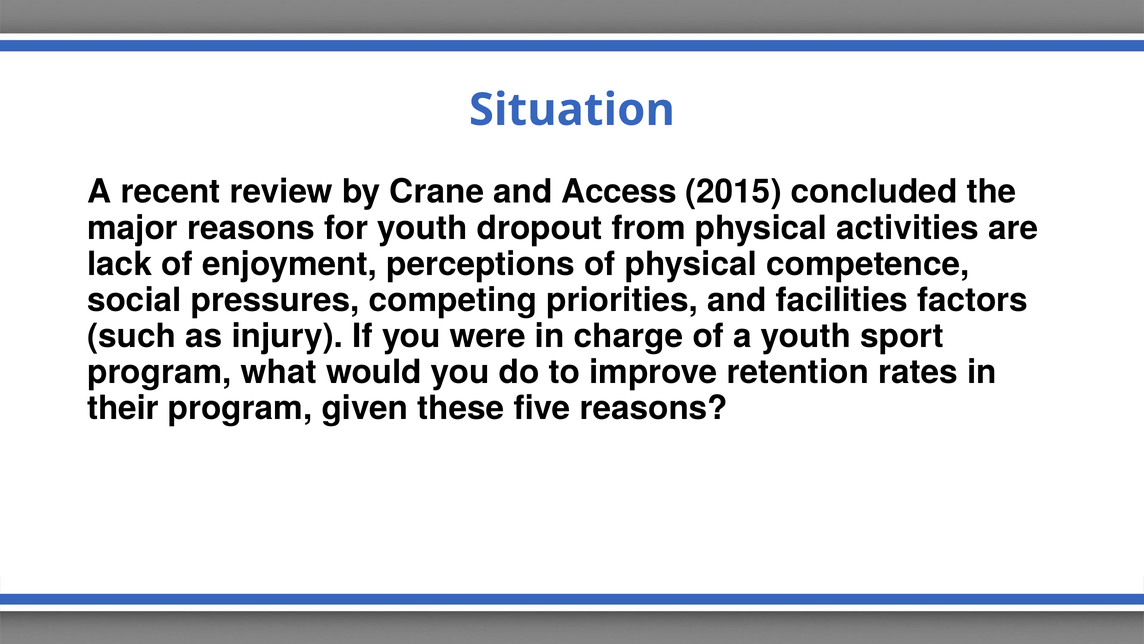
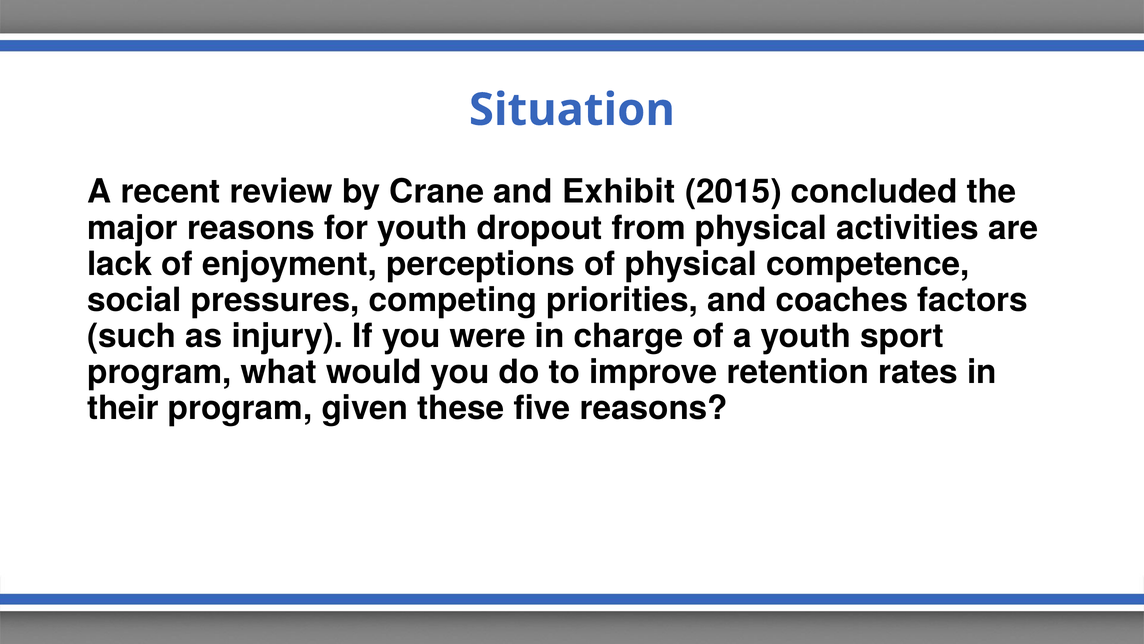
Access: Access -> Exhibit
facilities: facilities -> coaches
